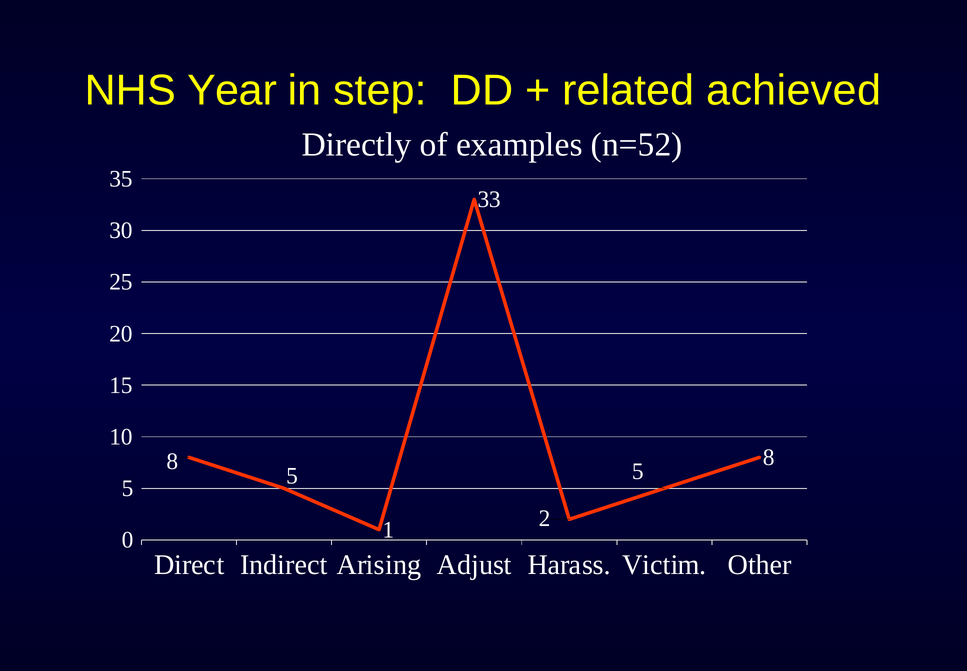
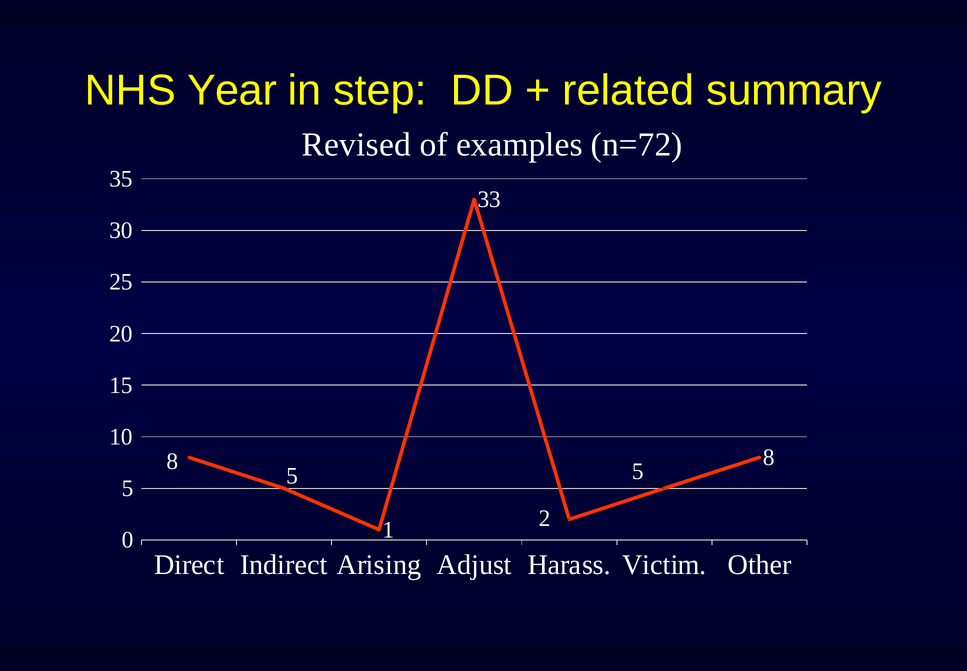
achieved: achieved -> summary
Directly: Directly -> Revised
n=52: n=52 -> n=72
